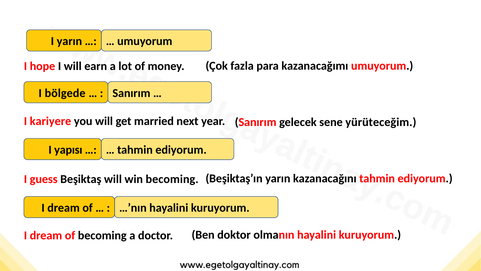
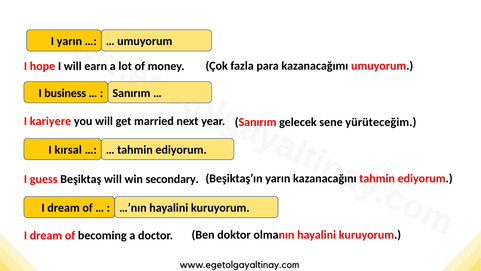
bölgede: bölgede -> business
yapısı: yapısı -> kırsal
win becoming: becoming -> secondary
